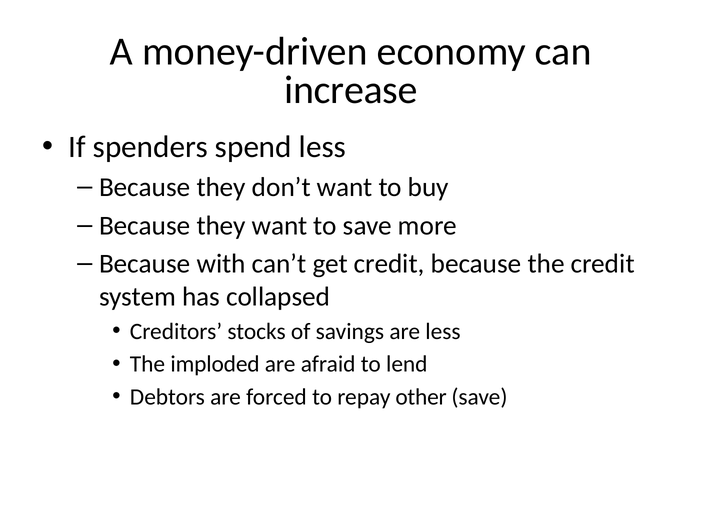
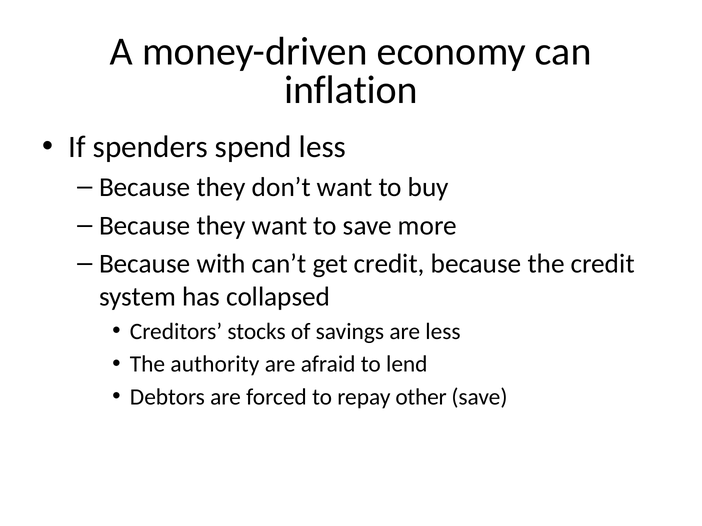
increase: increase -> inflation
imploded: imploded -> authority
